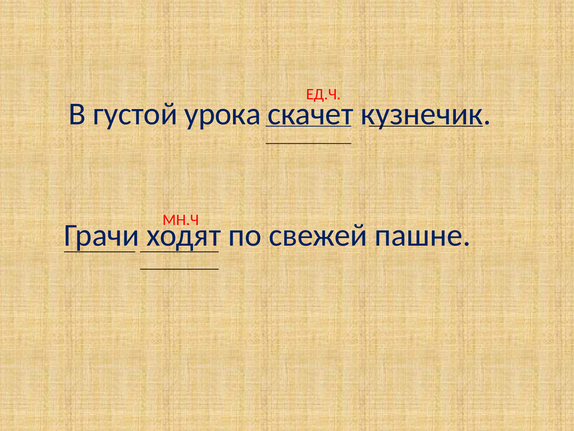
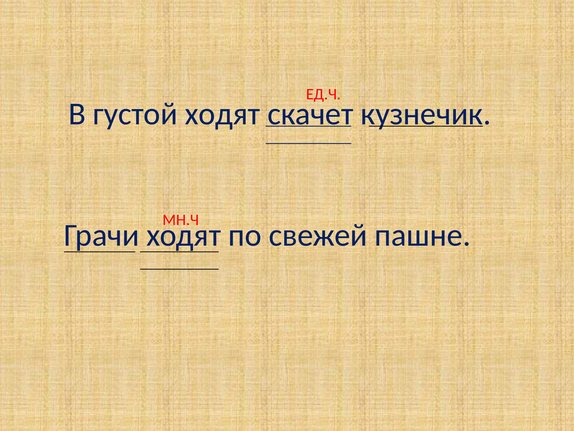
густой урока: урока -> ходят
